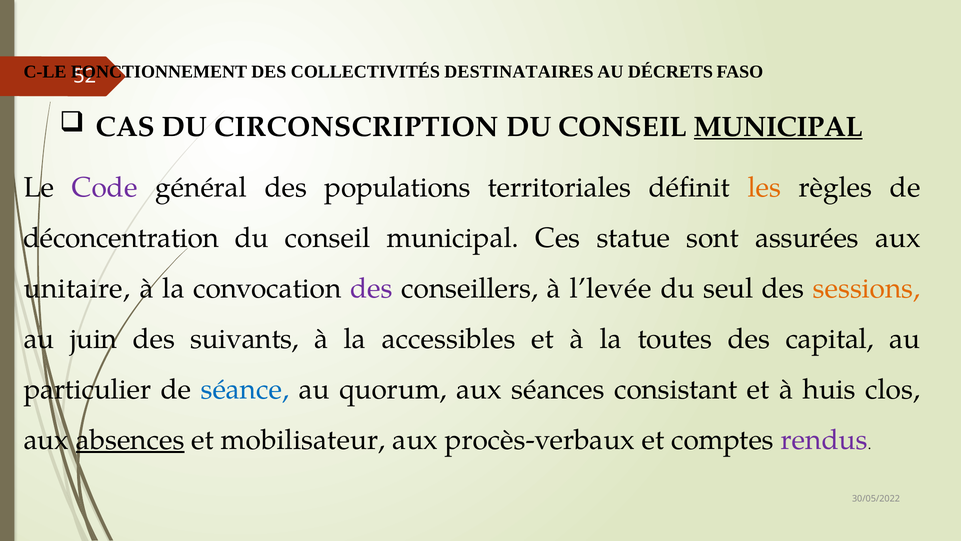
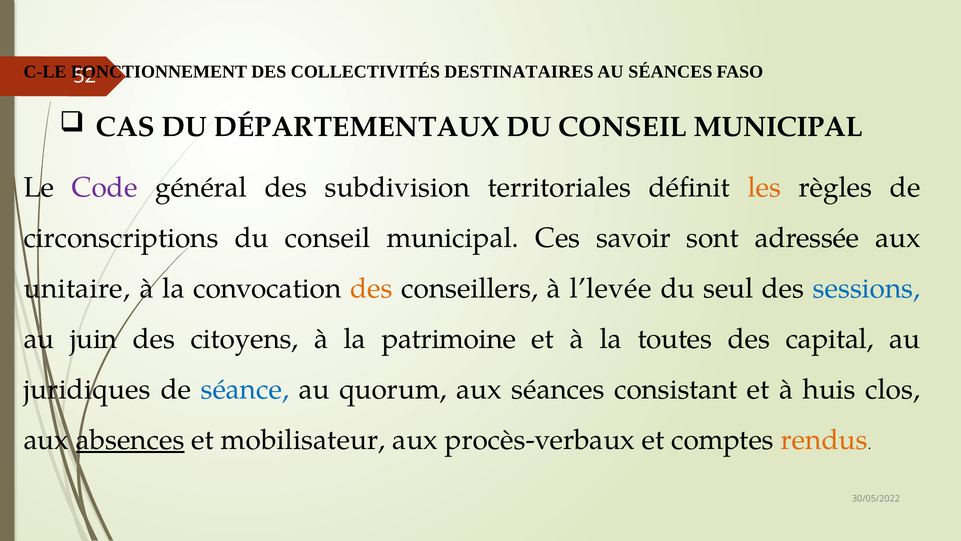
AU DÉCRETS: DÉCRETS -> SÉANCES
CIRCONSCRIPTION: CIRCONSCRIPTION -> DÉPARTEMENTAUX
MUNICIPAL at (778, 127) underline: present -> none
populations: populations -> subdivision
déconcentration: déconcentration -> circonscriptions
statue: statue -> savoir
assurées: assurées -> adressée
des at (371, 288) colour: purple -> orange
sessions colour: orange -> blue
suivants: suivants -> citoyens
accessibles: accessibles -> patrimoine
particulier: particulier -> juridiques
rendus colour: purple -> orange
